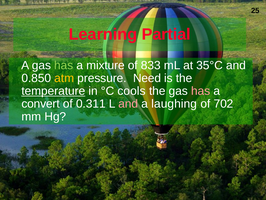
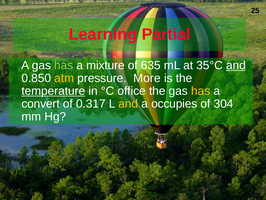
833: 833 -> 635
and at (236, 65) underline: none -> present
Need: Need -> More
cools: cools -> office
has at (201, 91) colour: pink -> yellow
0.311: 0.311 -> 0.317
and at (128, 104) colour: pink -> yellow
laughing: laughing -> occupies
702: 702 -> 304
